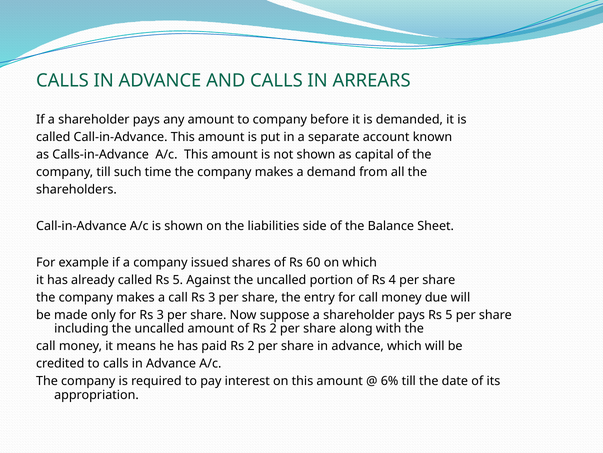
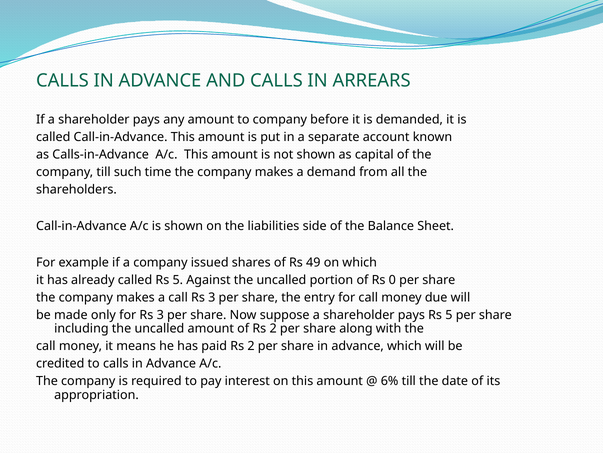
60: 60 -> 49
4: 4 -> 0
